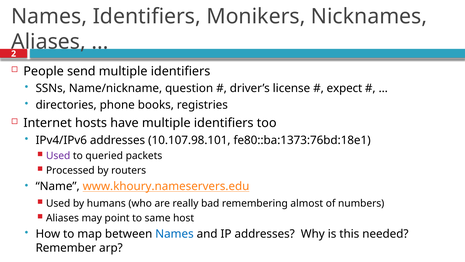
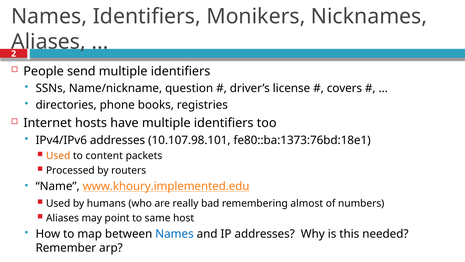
expect: expect -> covers
Used at (58, 155) colour: purple -> orange
queried: queried -> content
www.khoury.nameservers.edu: www.khoury.nameservers.edu -> www.khoury.implemented.edu
